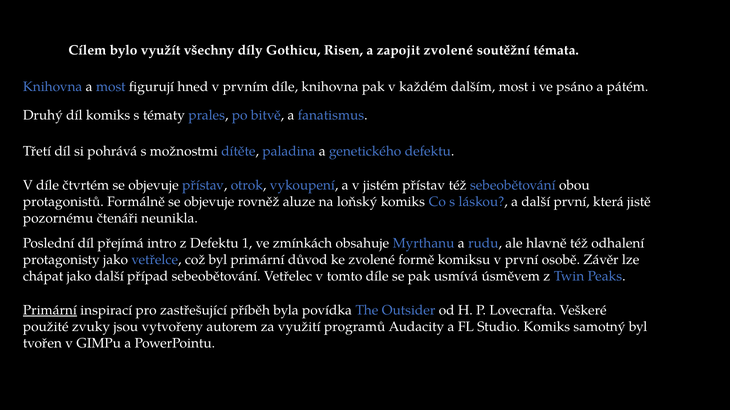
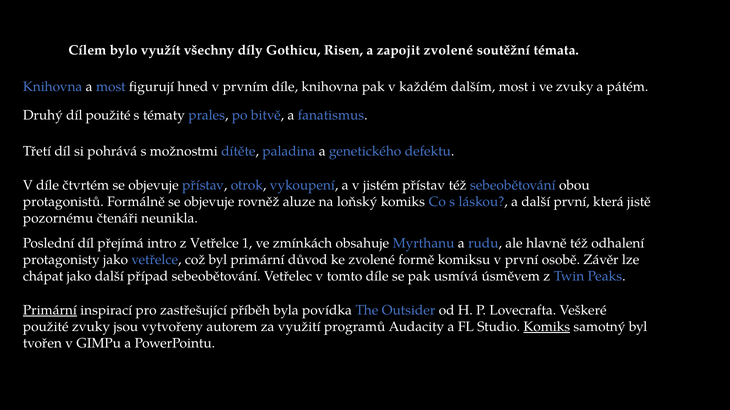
ve psáno: psáno -> zvuky
díl komiks: komiks -> použité
z Defektu: Defektu -> Vetřelce
Komiks at (547, 327) underline: none -> present
